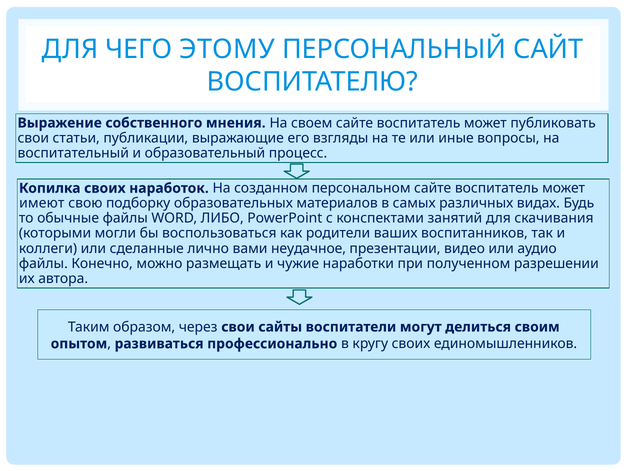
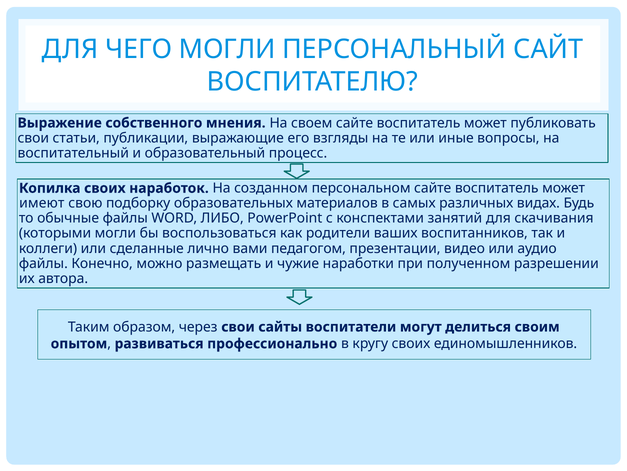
ЧЕГО ЭТОМУ: ЭТОМУ -> МОГЛИ
неудачное: неудачное -> педагогом
